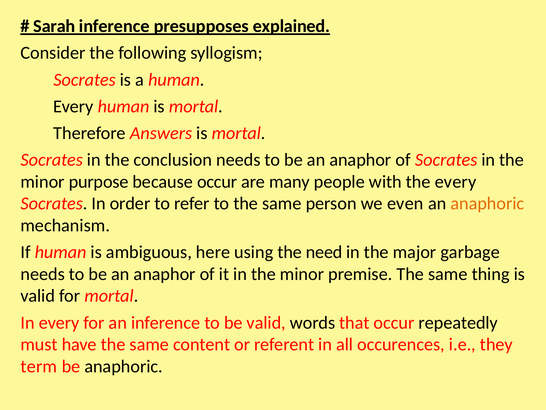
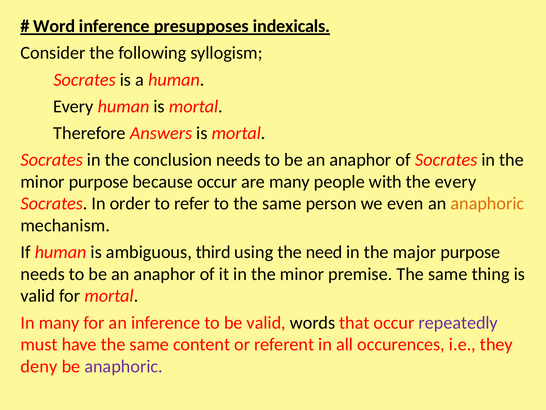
Sarah: Sarah -> Word
explained: explained -> indexicals
here: here -> third
major garbage: garbage -> purpose
In every: every -> many
repeatedly colour: black -> purple
term: term -> deny
anaphoric at (124, 366) colour: black -> purple
